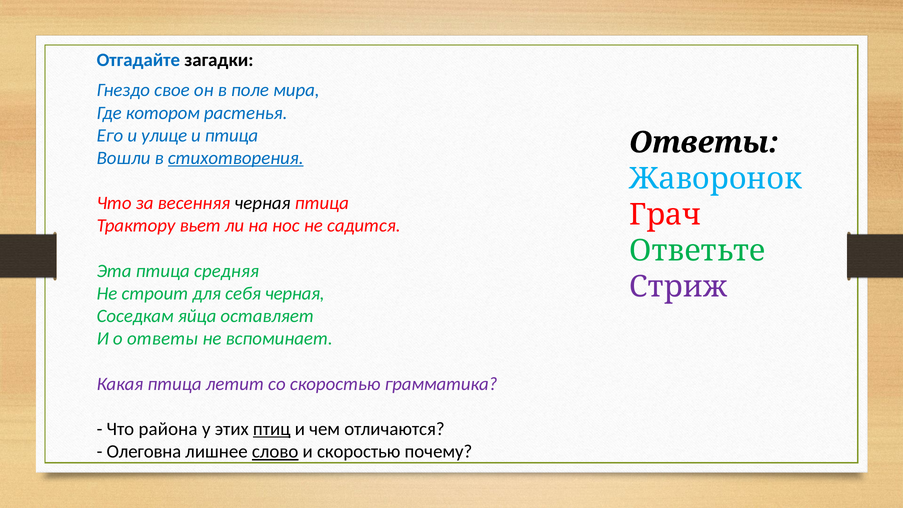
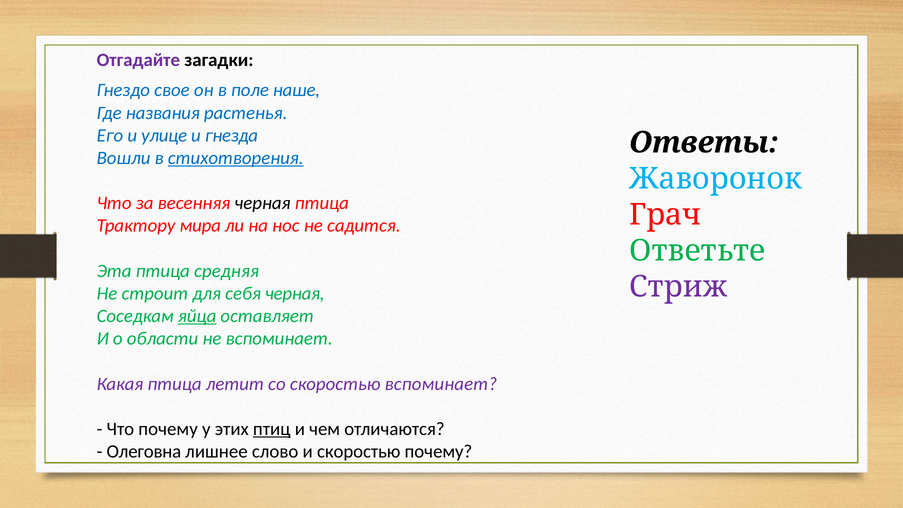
Отгадайте colour: blue -> purple
мира: мира -> наше
котором: котором -> названия
и птица: птица -> гнезда
вьет: вьет -> мира
яйца underline: none -> present
о ответы: ответы -> области
скоростью грамматика: грамматика -> вспоминает
Что района: района -> почему
слово underline: present -> none
